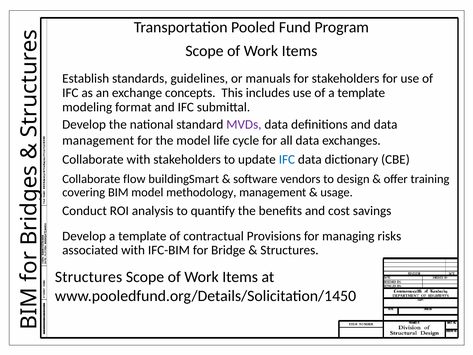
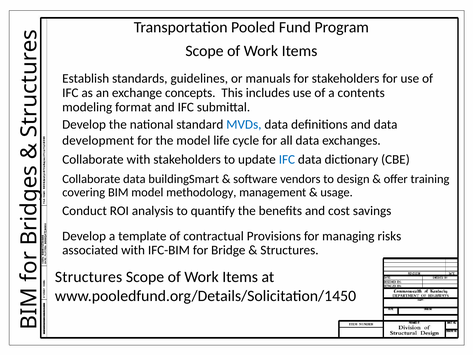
of a template: template -> contents
MVDs colour: purple -> blue
management at (98, 140): management -> development
Collaborate flow: flow -> data
